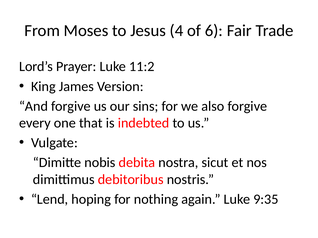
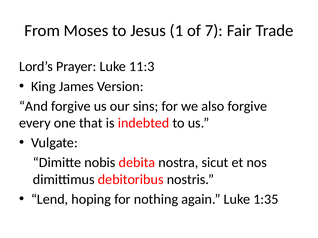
4: 4 -> 1
6: 6 -> 7
11:2: 11:2 -> 11:3
9:35: 9:35 -> 1:35
